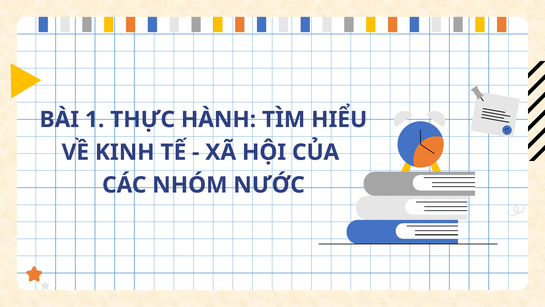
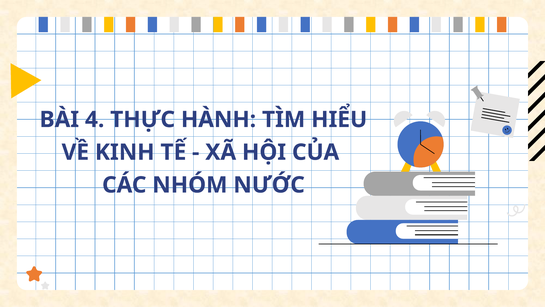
1: 1 -> 4
